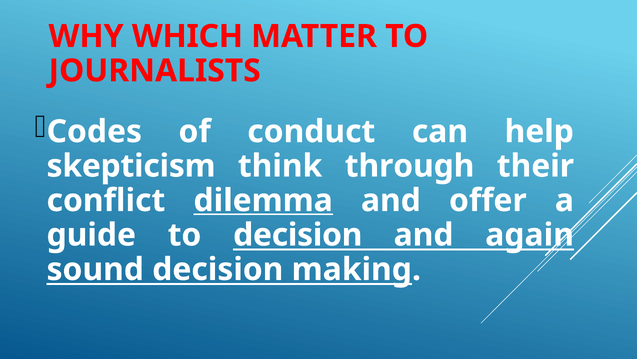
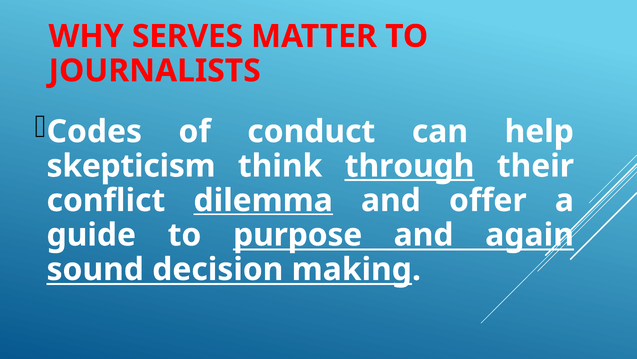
WHICH: WHICH -> SERVES
through underline: none -> present
to decision: decision -> purpose
